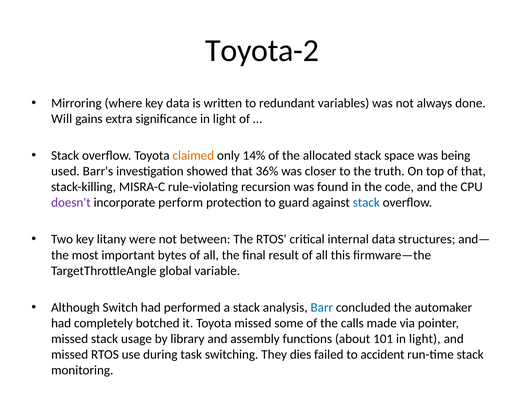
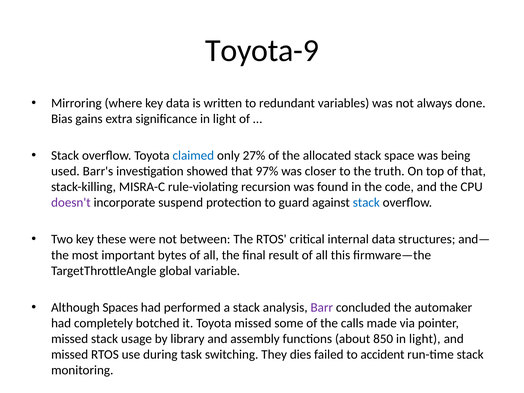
Toyota-2: Toyota-2 -> Toyota-9
Will: Will -> Bias
claimed colour: orange -> blue
14%: 14% -> 27%
36%: 36% -> 97%
perform: perform -> suspend
litany: litany -> these
Switch: Switch -> Spaces
Barr colour: blue -> purple
101: 101 -> 850
